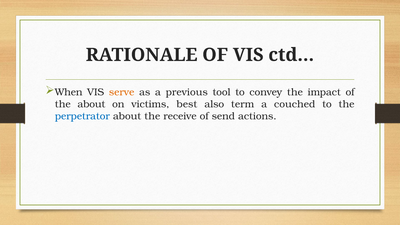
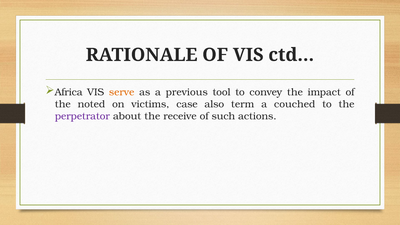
When: When -> Africa
the about: about -> noted
best: best -> case
perpetrator colour: blue -> purple
send: send -> such
